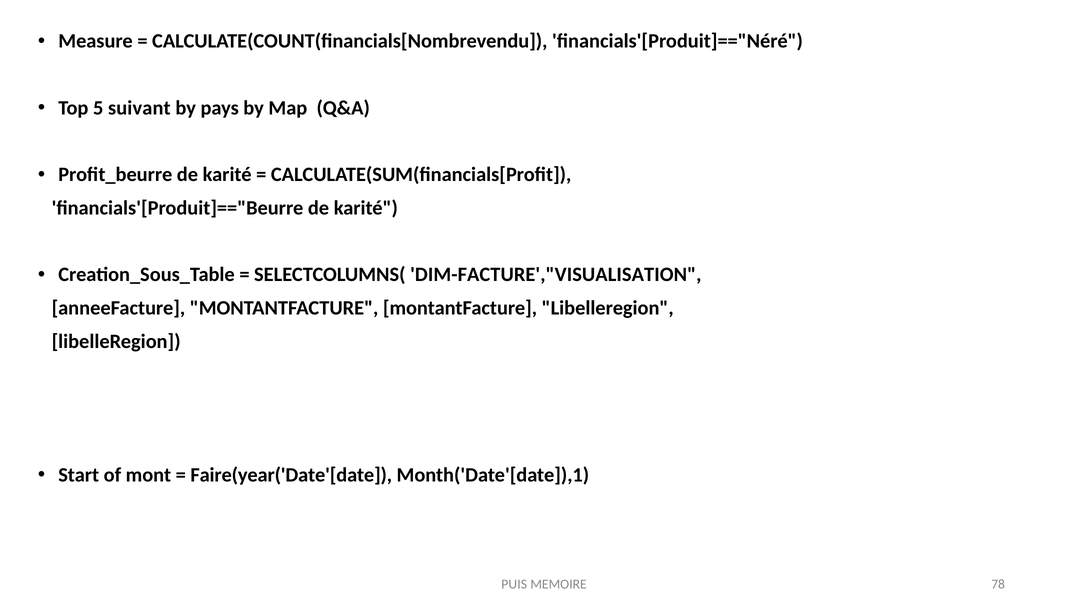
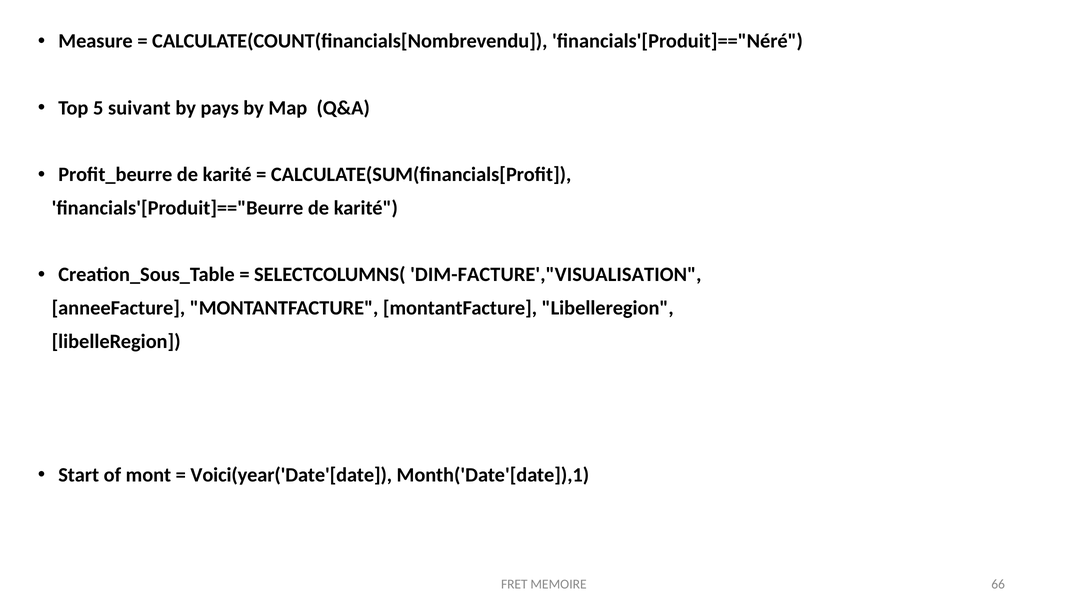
Faire(year('Date'[date: Faire(year('Date'[date -> Voici(year('Date'[date
PUIS: PUIS -> FRET
78: 78 -> 66
